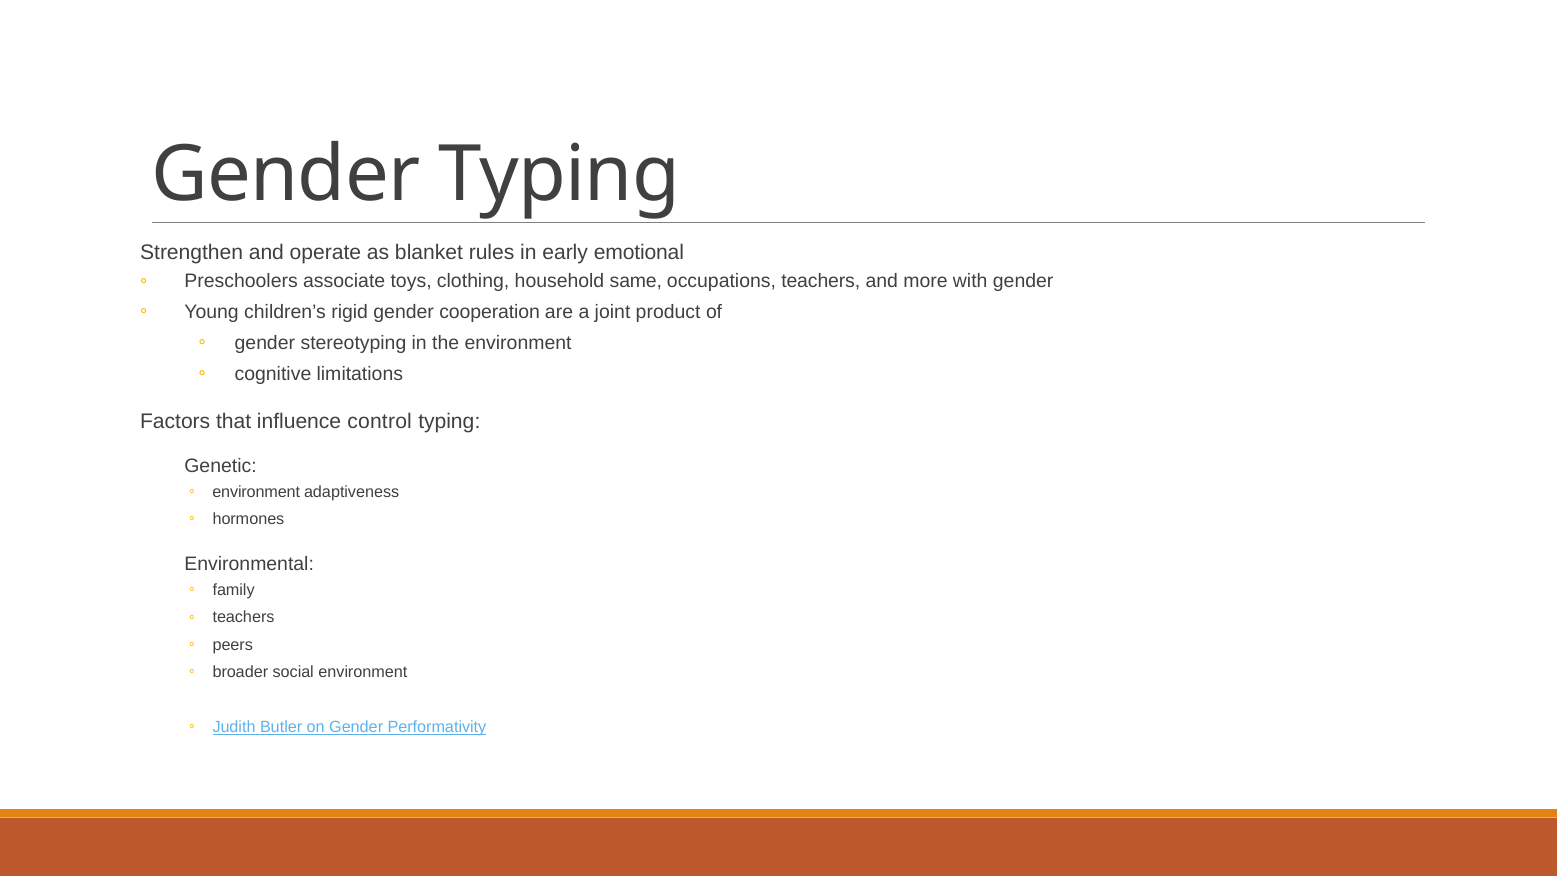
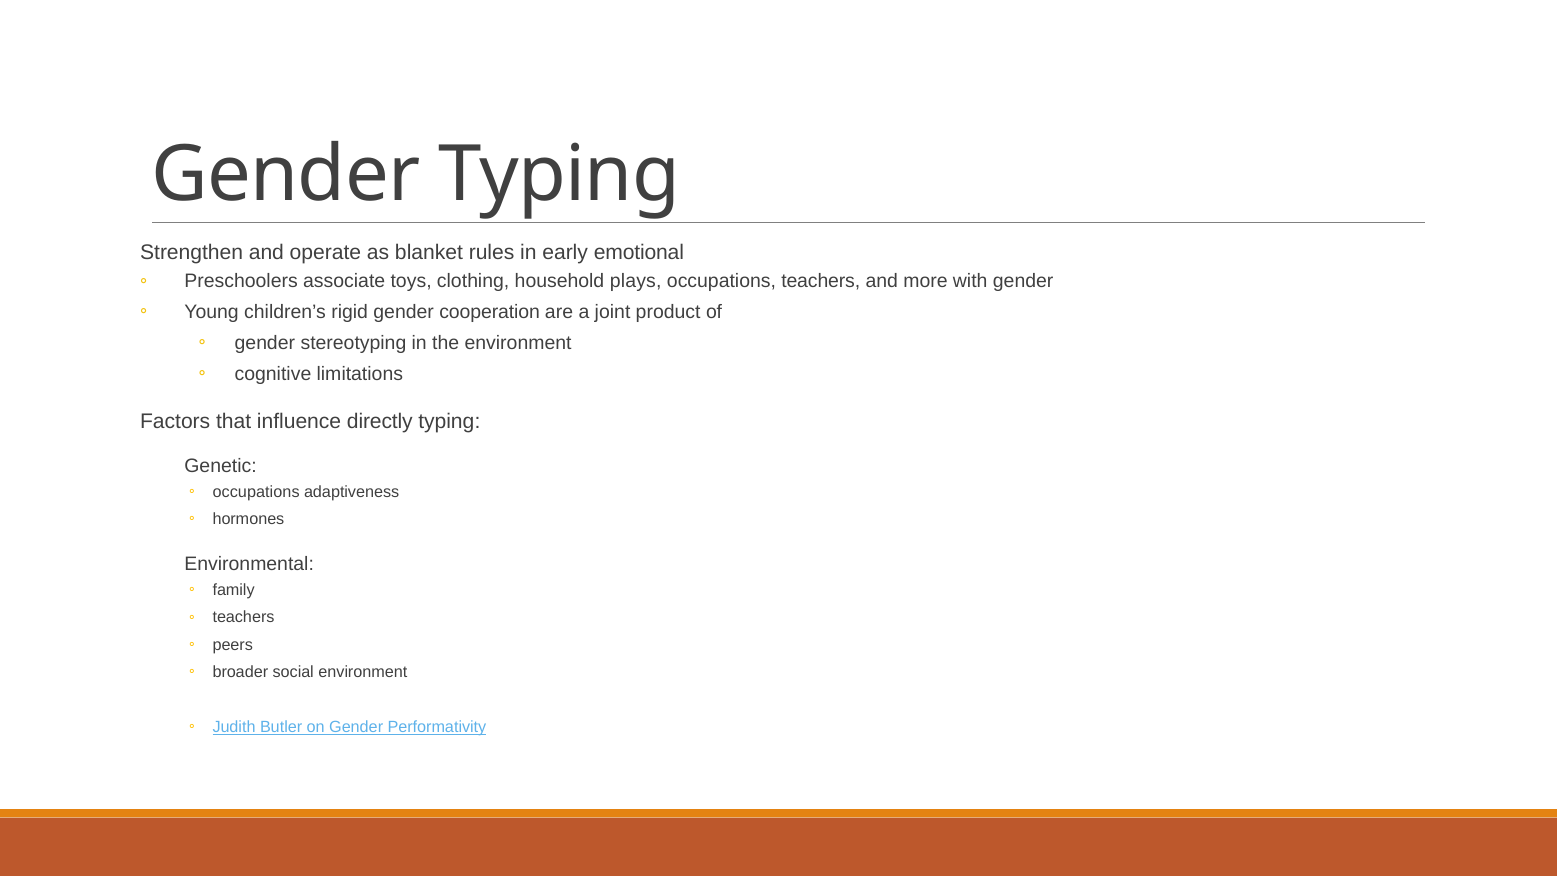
same: same -> plays
control: control -> directly
environment at (256, 492): environment -> occupations
